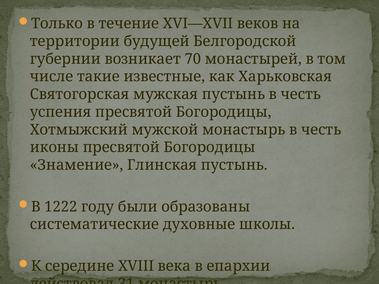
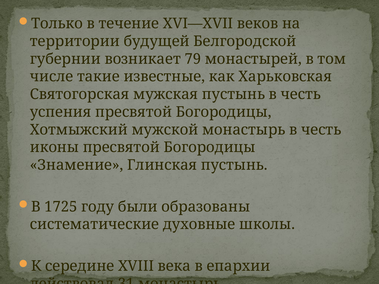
70: 70 -> 79
1222: 1222 -> 1725
